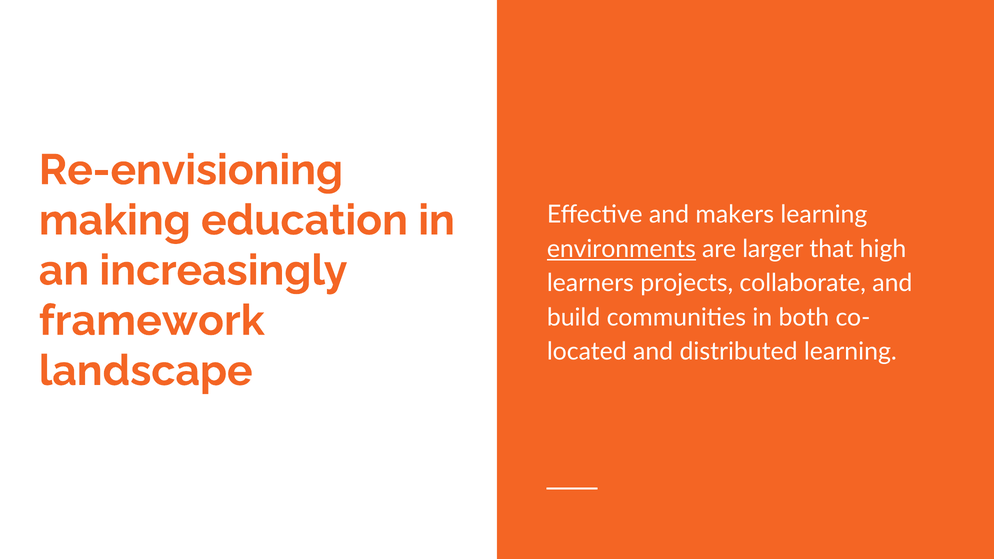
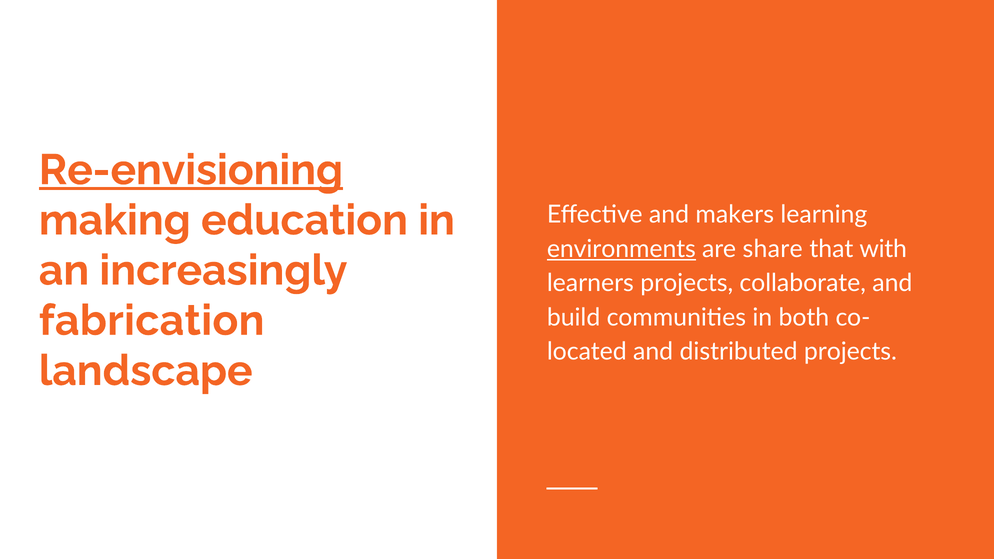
Re-envisioning underline: none -> present
larger: larger -> share
high: high -> with
framework: framework -> fabrication
distributed learning: learning -> projects
